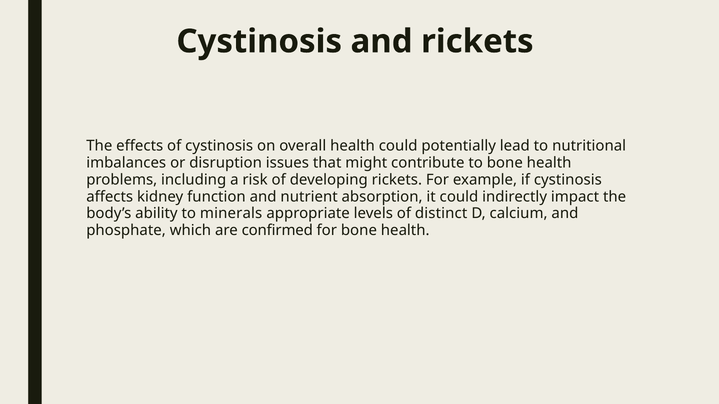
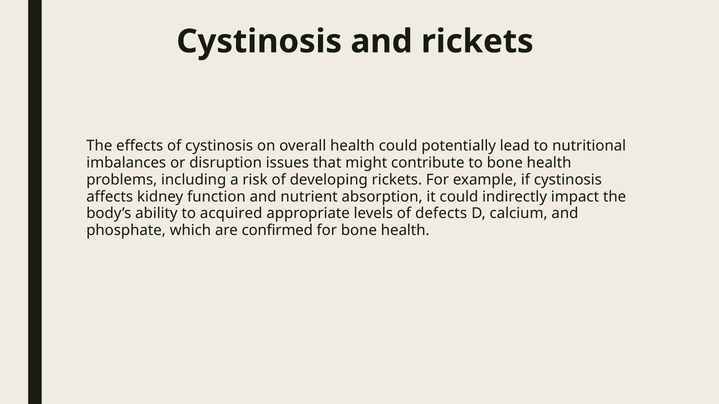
minerals: minerals -> acquired
distinct: distinct -> defects
